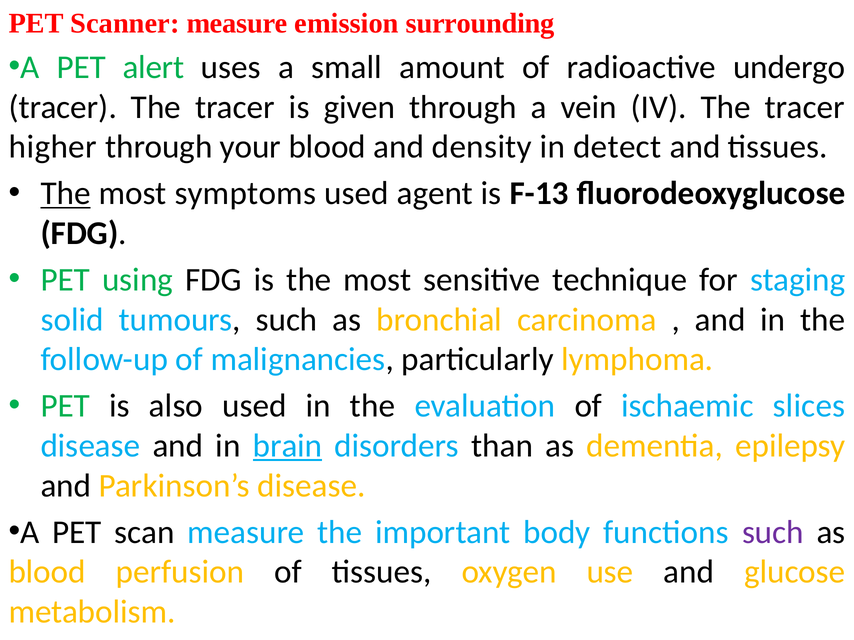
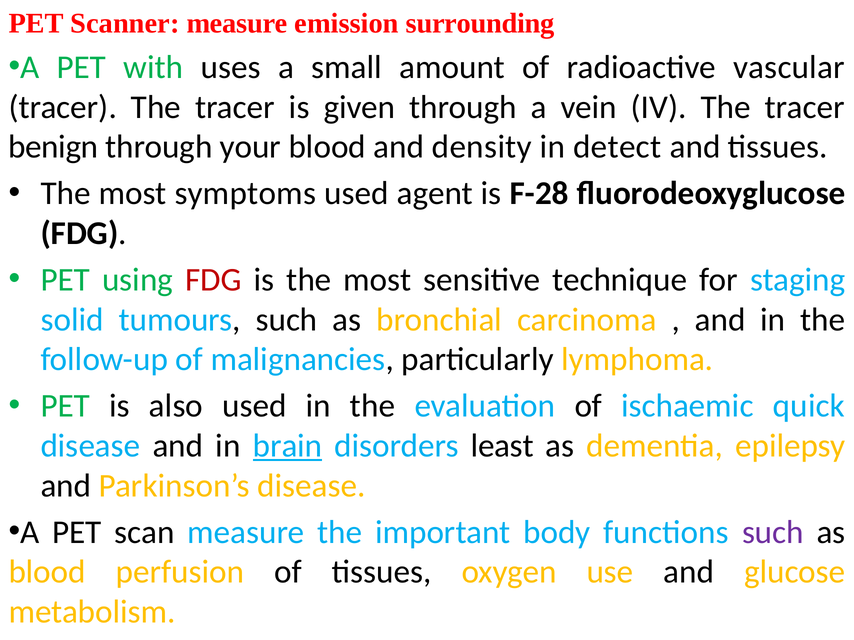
alert: alert -> with
undergo: undergo -> vascular
higher: higher -> benign
The at (66, 194) underline: present -> none
F-13: F-13 -> F-28
FDG at (213, 280) colour: black -> red
slices: slices -> quick
than: than -> least
